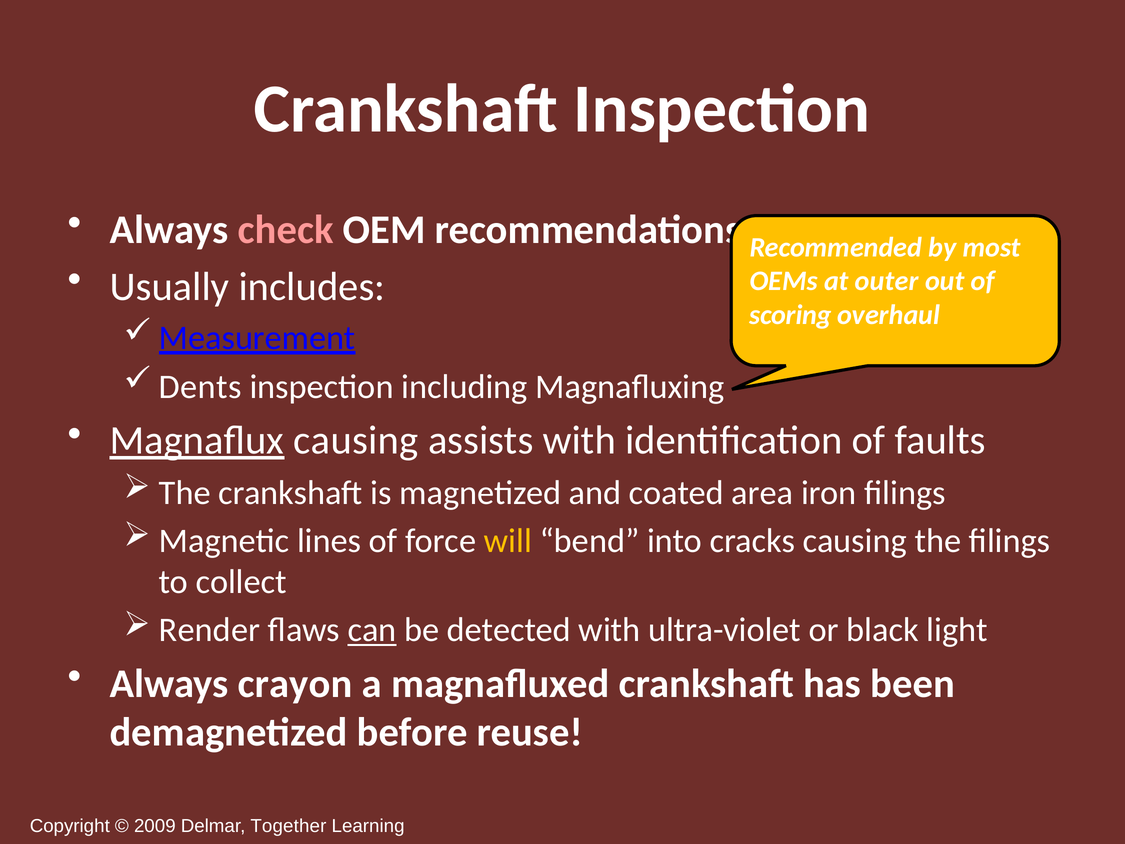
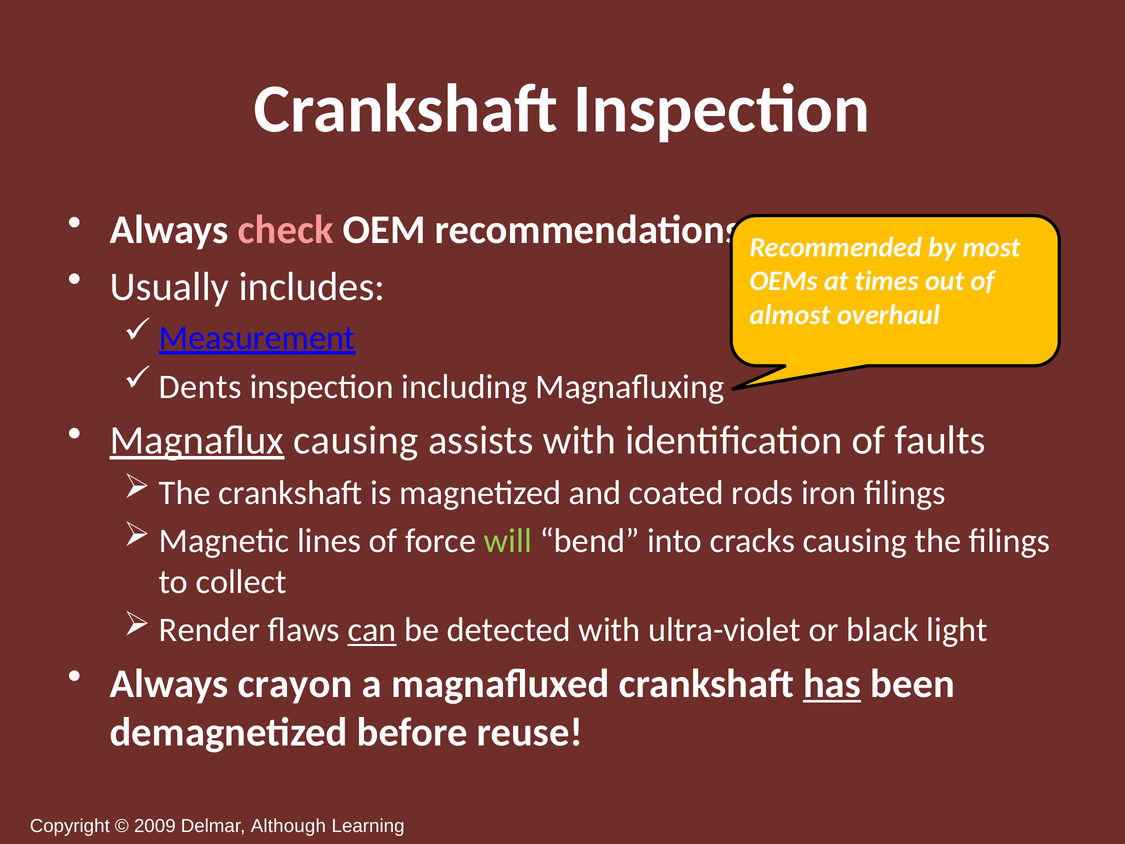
outer: outer -> times
scoring: scoring -> almost
area: area -> rods
will colour: yellow -> light green
has underline: none -> present
Together: Together -> Although
